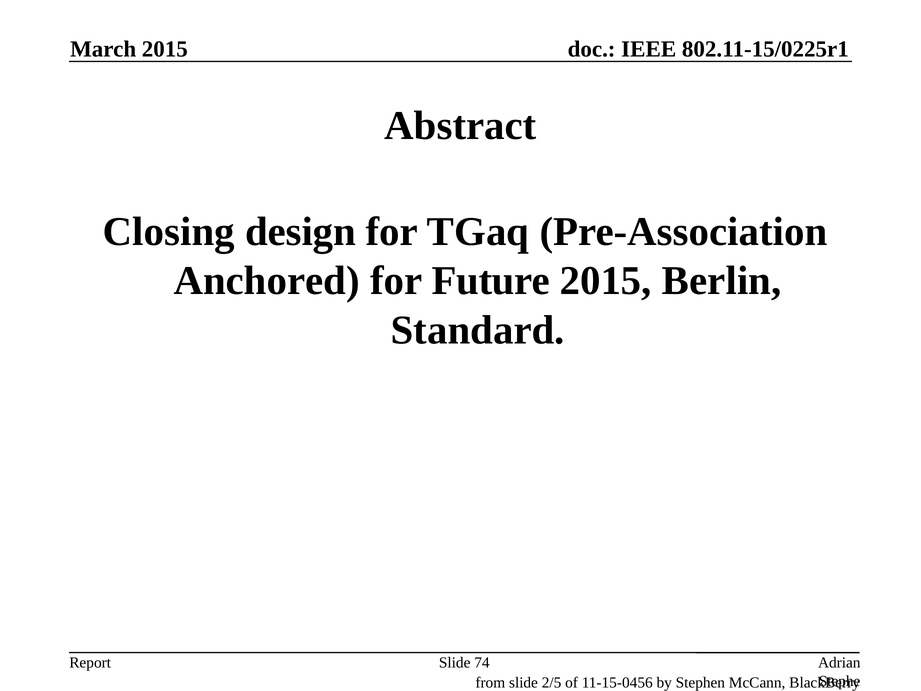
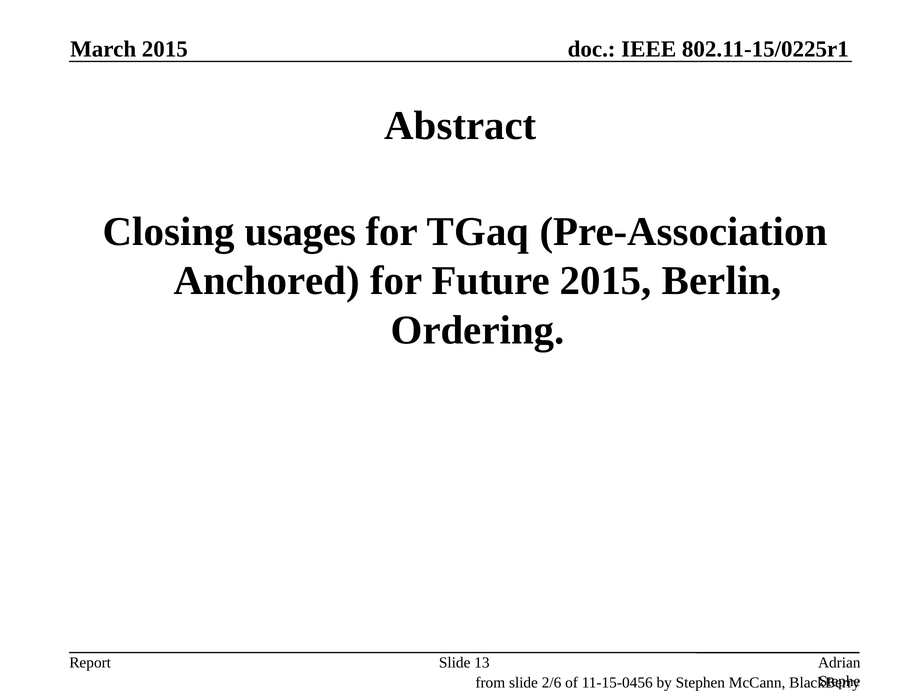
design: design -> usages
Standard: Standard -> Ordering
74: 74 -> 13
2/5: 2/5 -> 2/6
